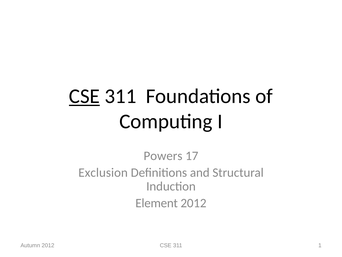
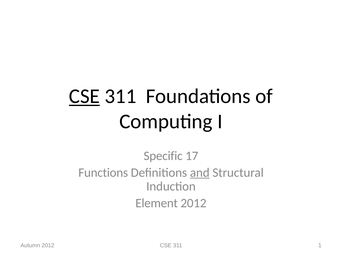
Powers: Powers -> Specific
Exclusion: Exclusion -> Functions
and underline: none -> present
